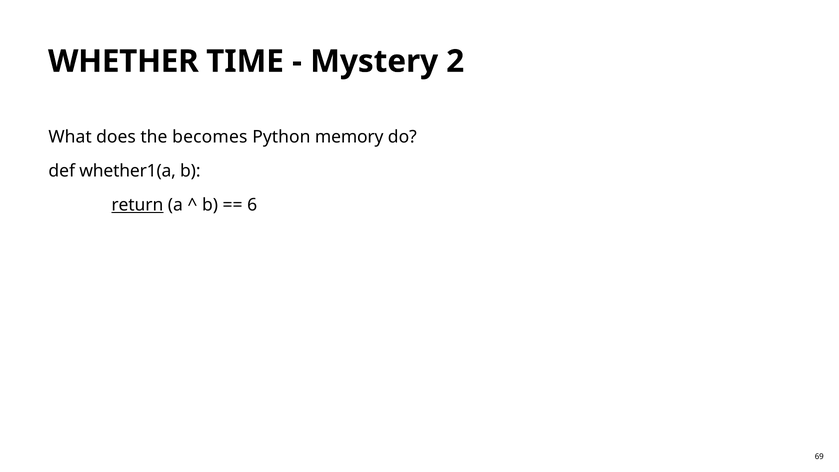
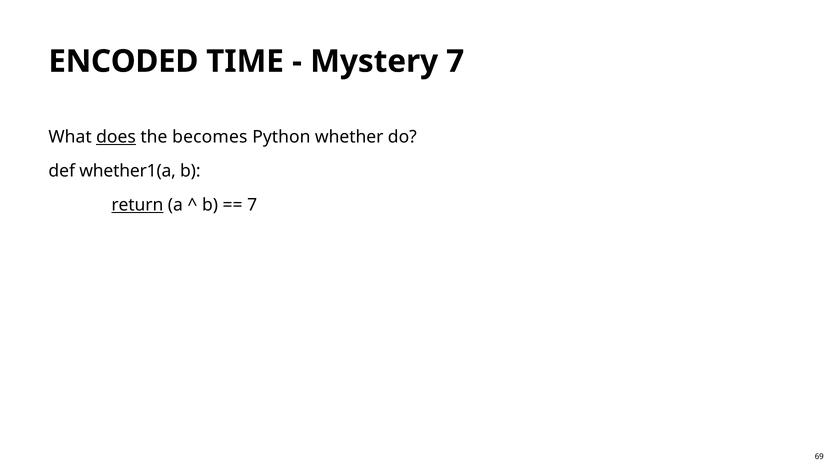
WHETHER: WHETHER -> ENCODED
Mystery 2: 2 -> 7
does underline: none -> present
memory: memory -> whether
6 at (252, 205): 6 -> 7
